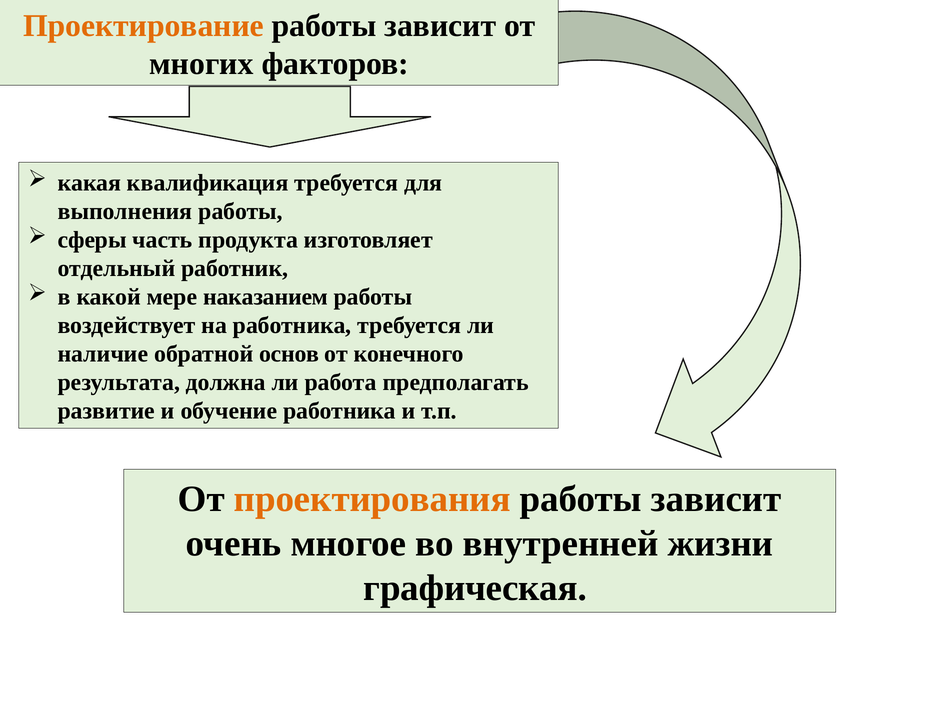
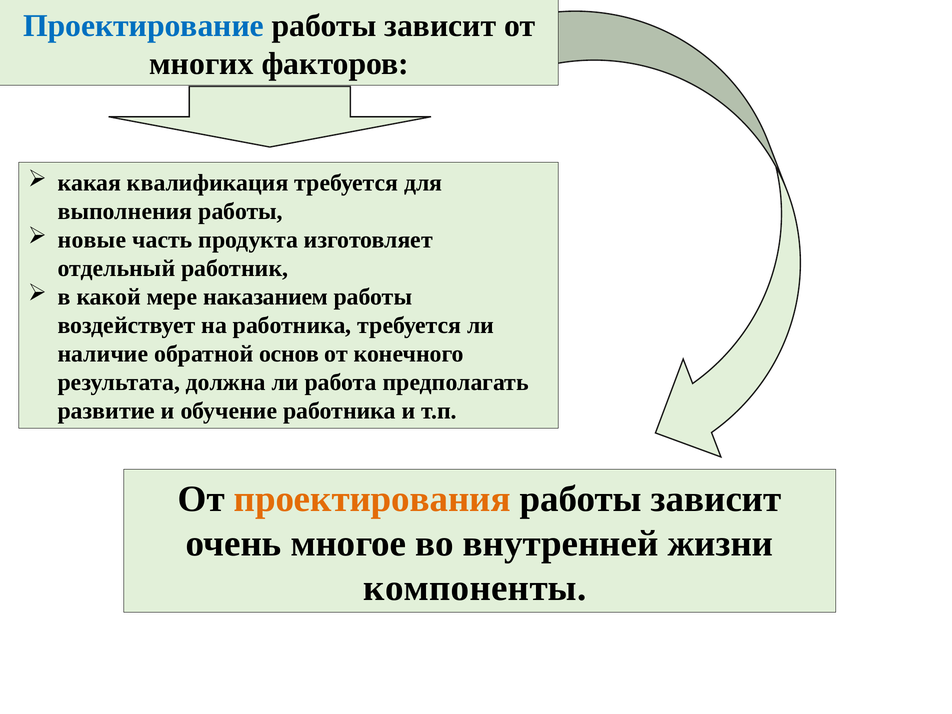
Проектирование colour: orange -> blue
сферы: сферы -> новые
графическая: графическая -> компоненты
